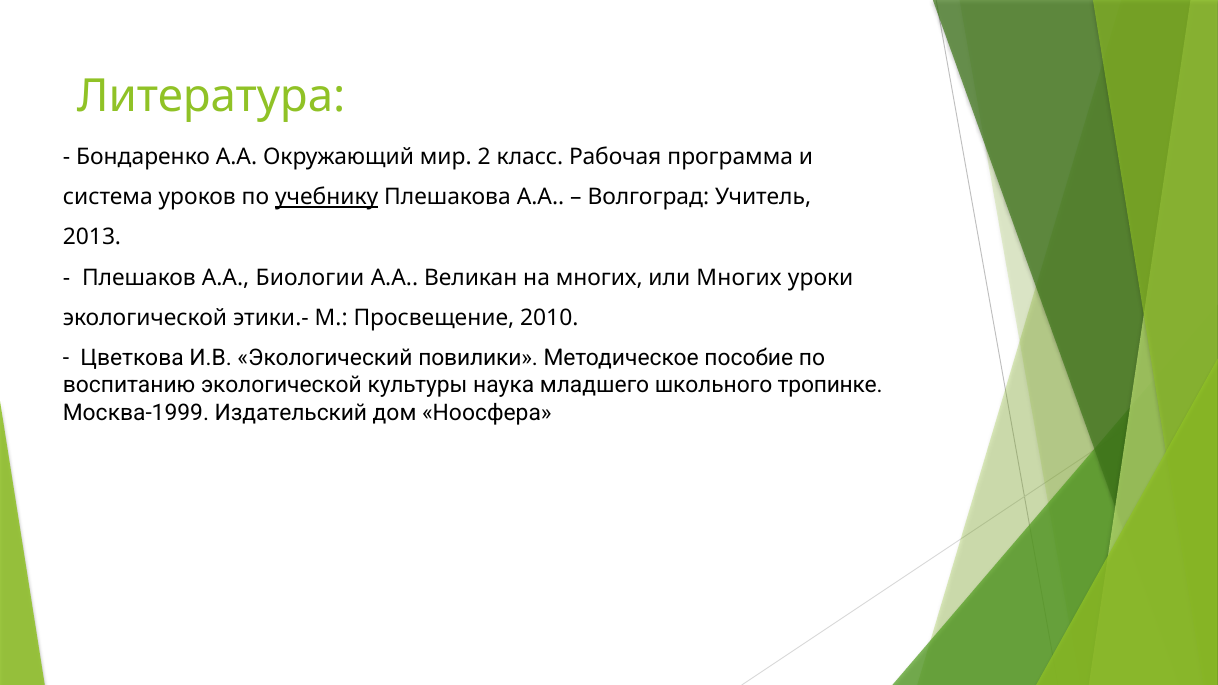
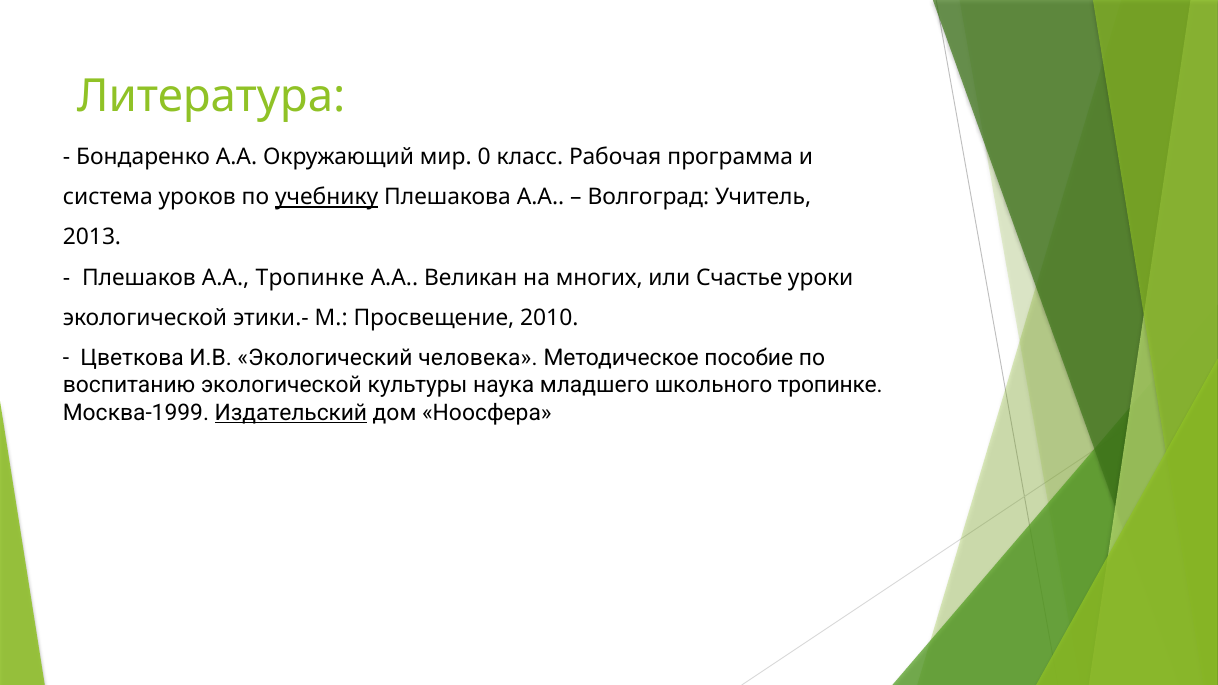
2: 2 -> 0
А.А Биологии: Биологии -> Тропинке
или Многих: Многих -> Счастье
повилики: повилики -> человека
Издательский underline: none -> present
